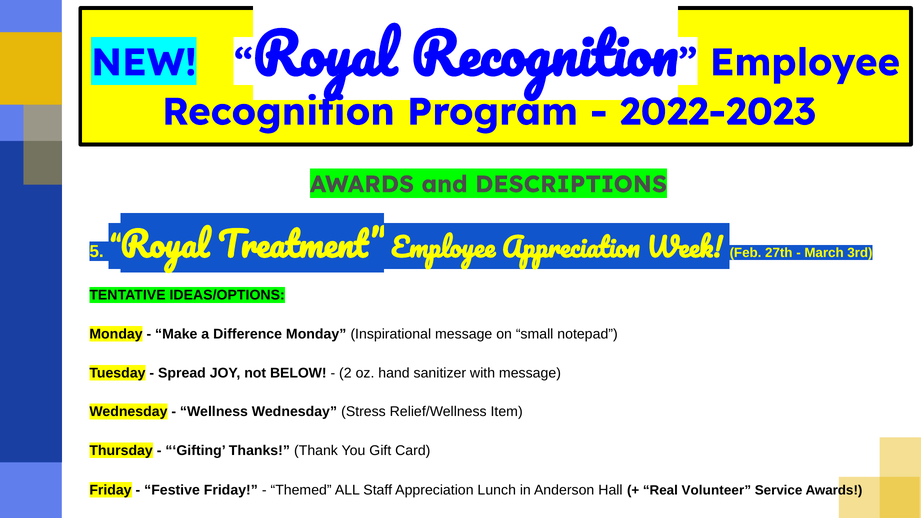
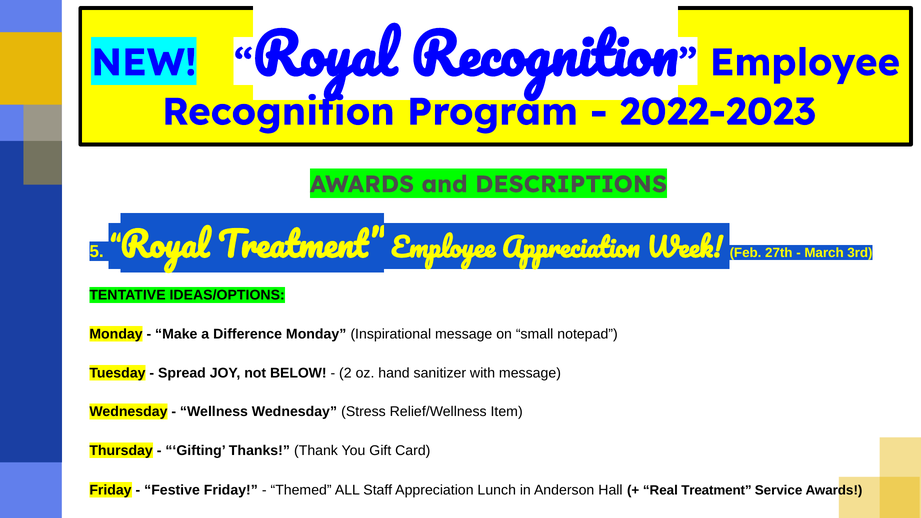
Real Volunteer: Volunteer -> Treatment
